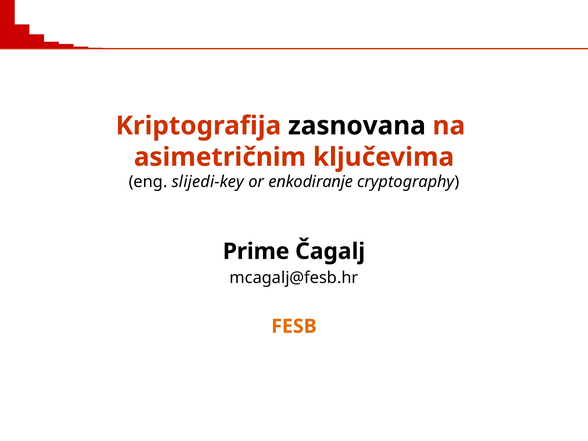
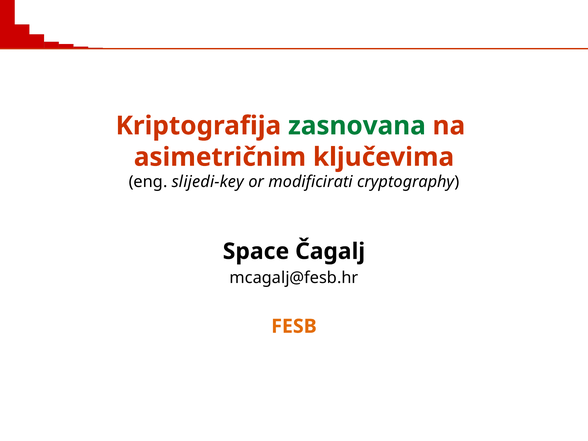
zasnovana colour: black -> green
enkodiranje: enkodiranje -> modificirati
Prime: Prime -> Space
